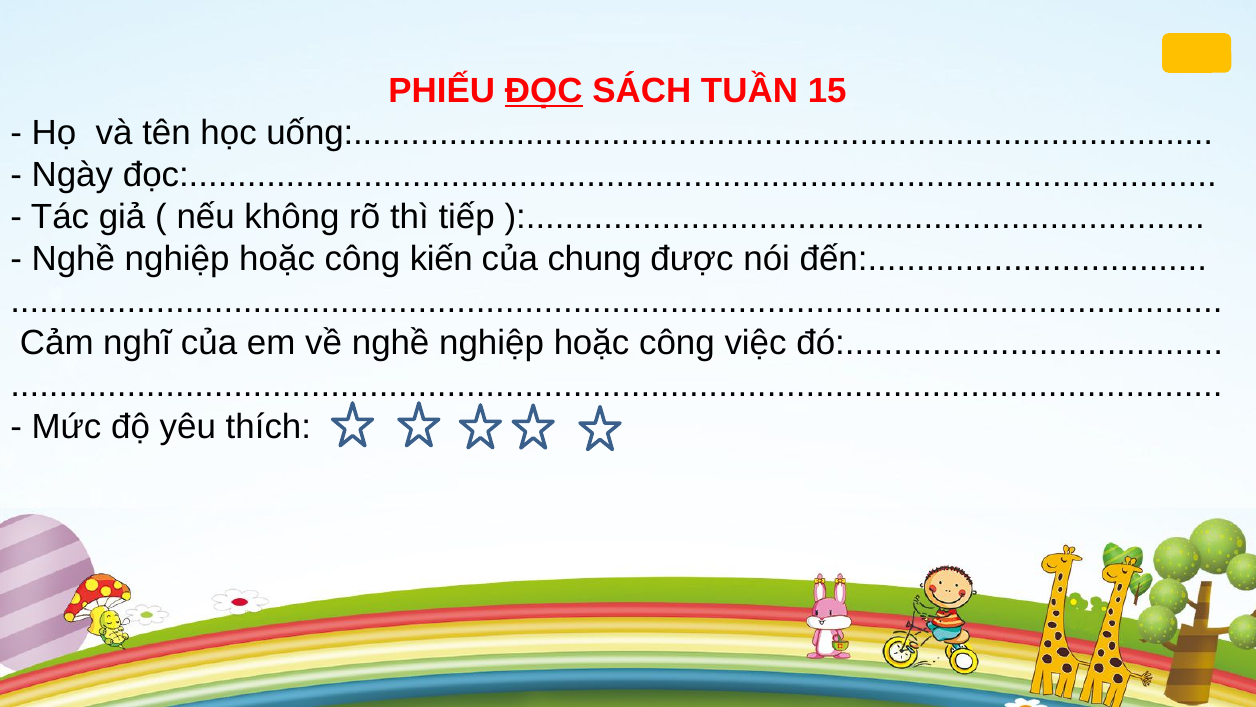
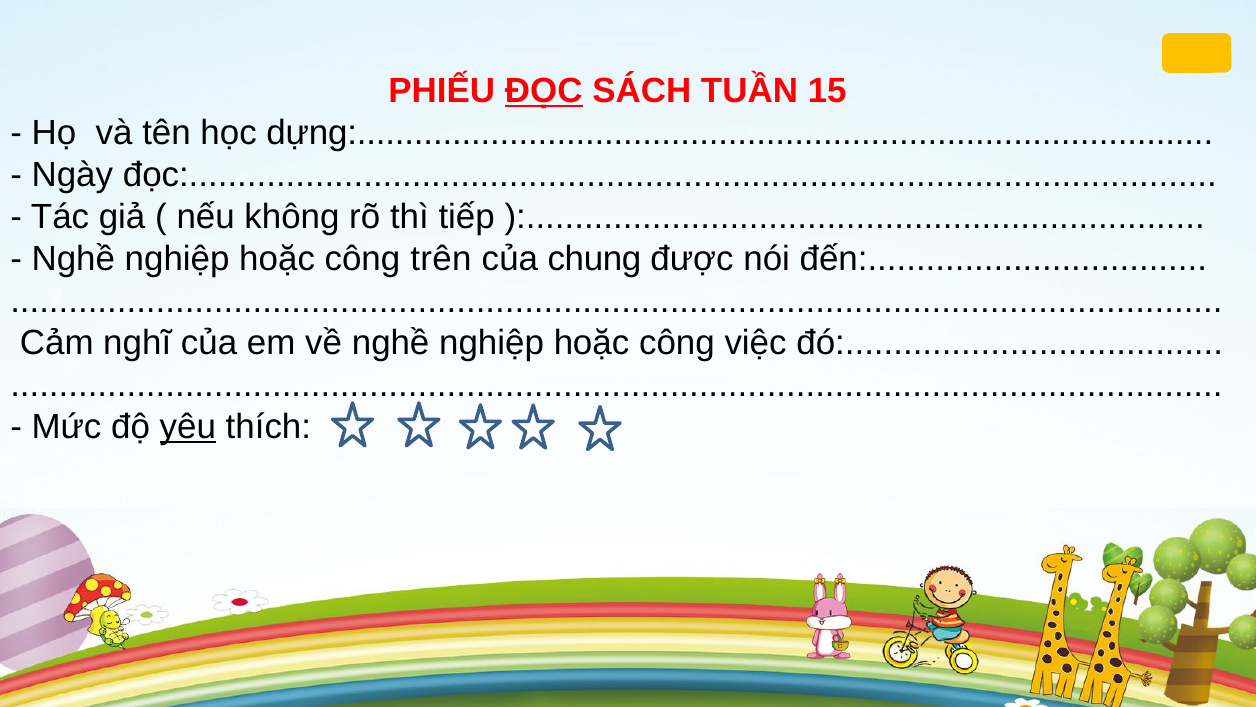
uống: uống -> dựng
kiến: kiến -> trên
yêu underline: none -> present
